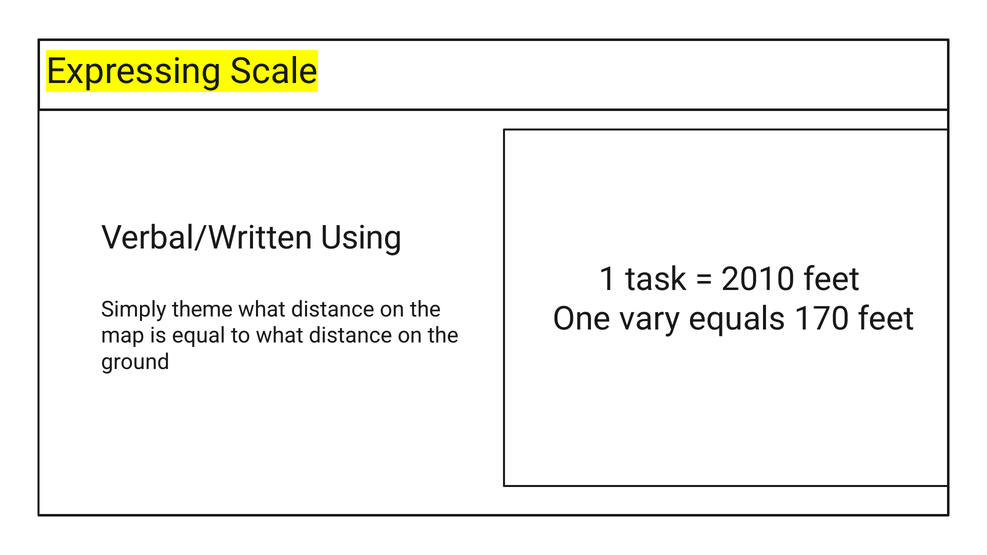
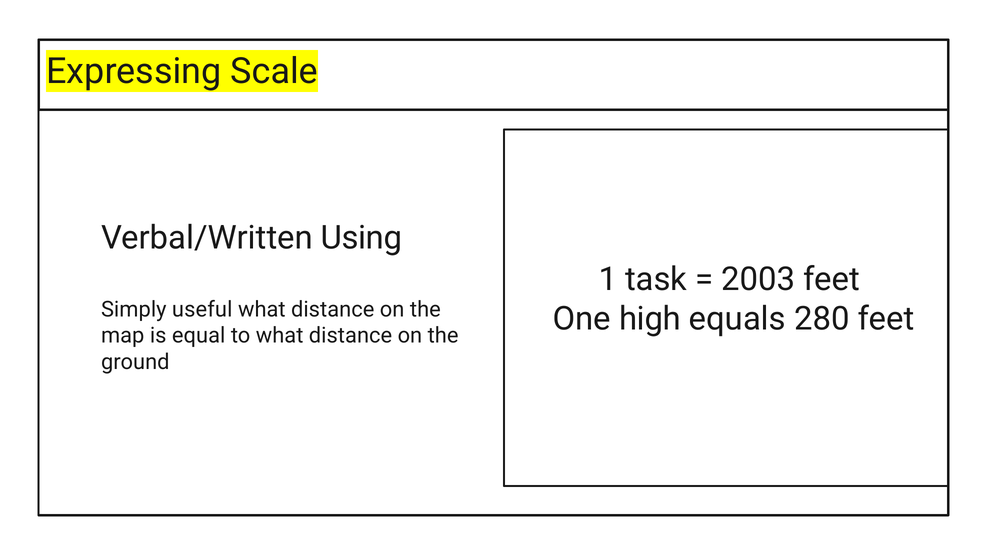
2010: 2010 -> 2003
theme: theme -> useful
vary: vary -> high
170: 170 -> 280
